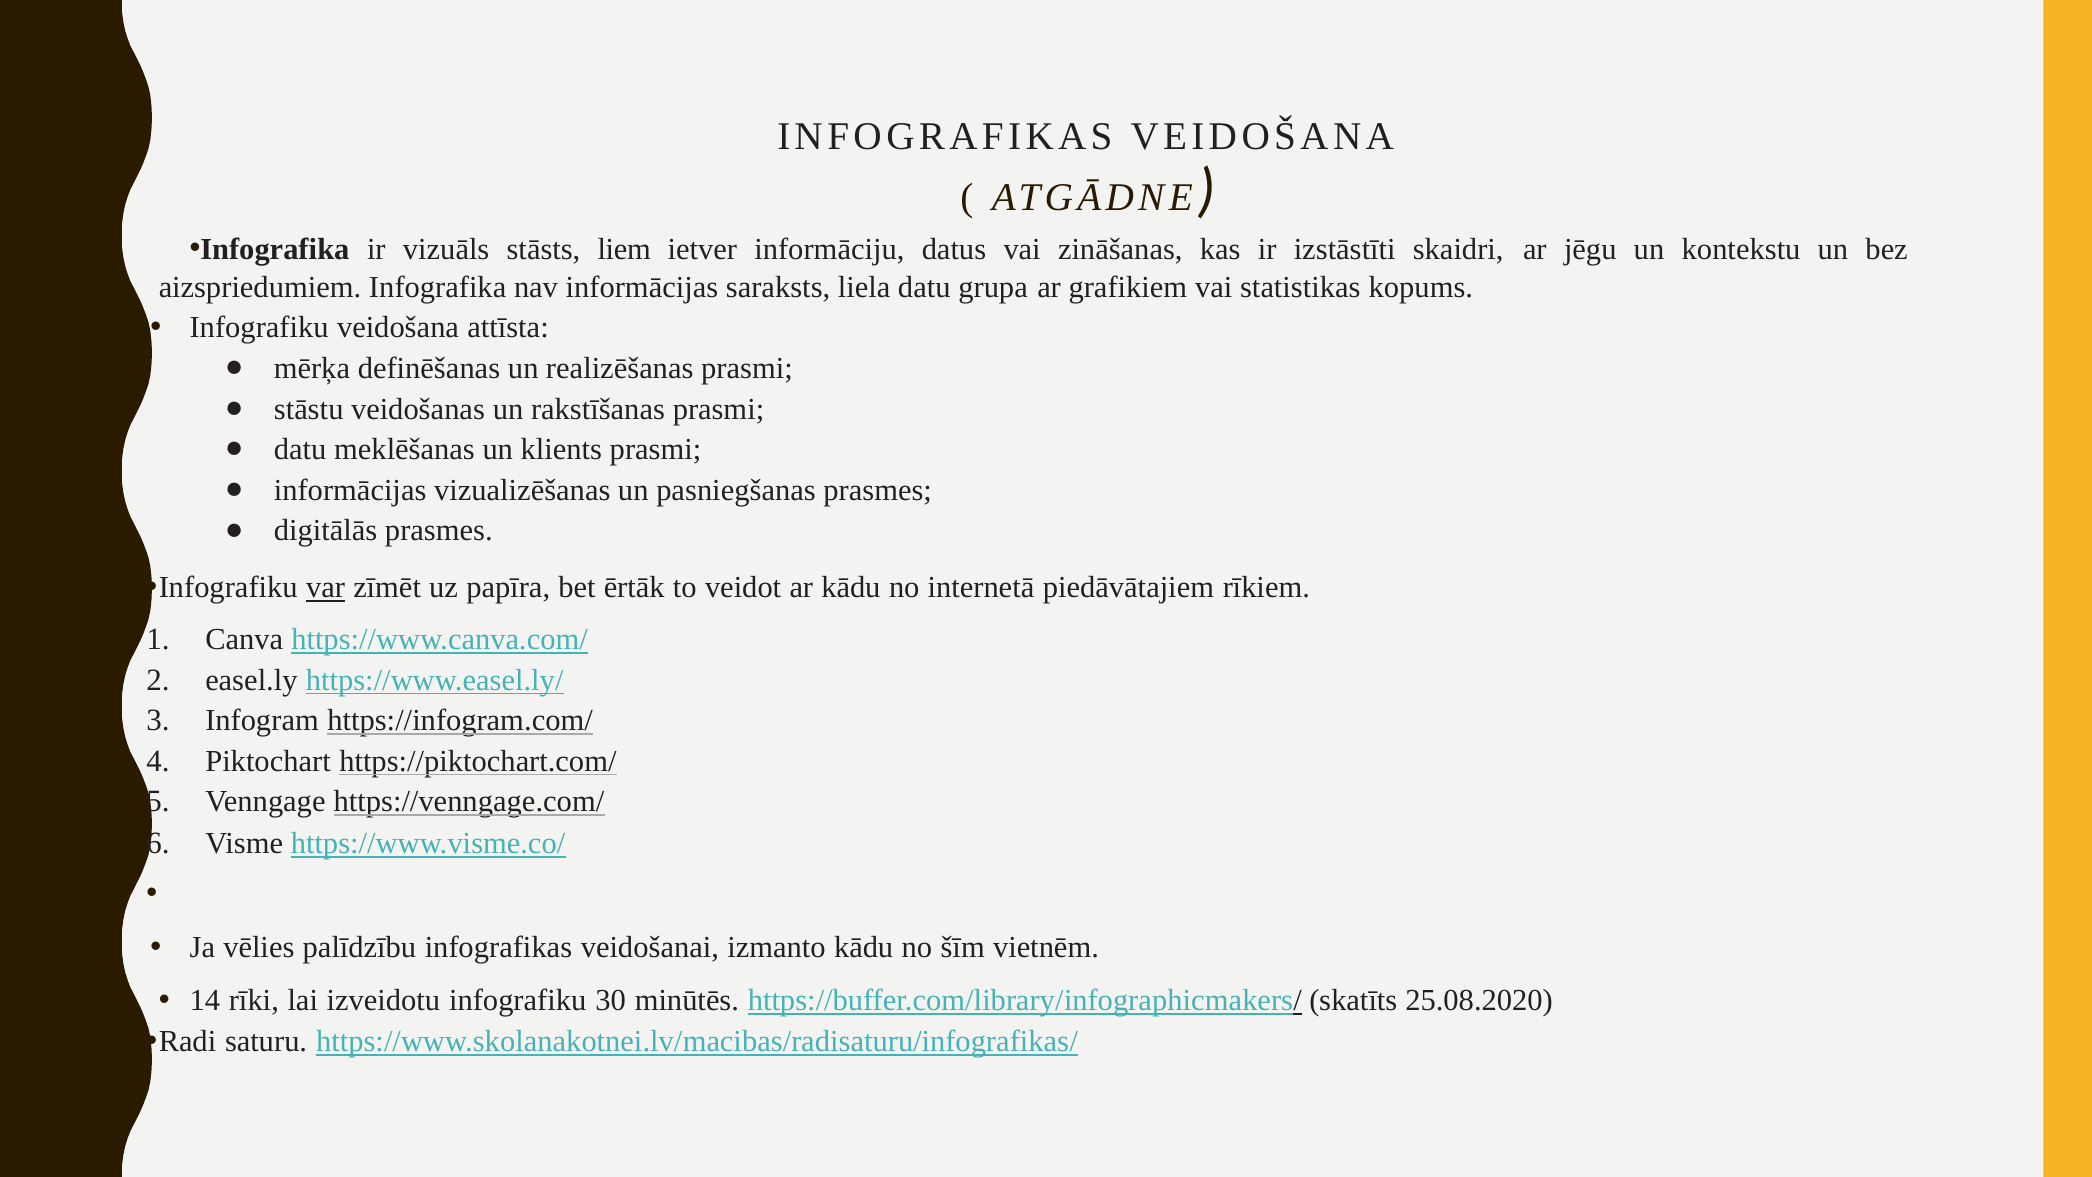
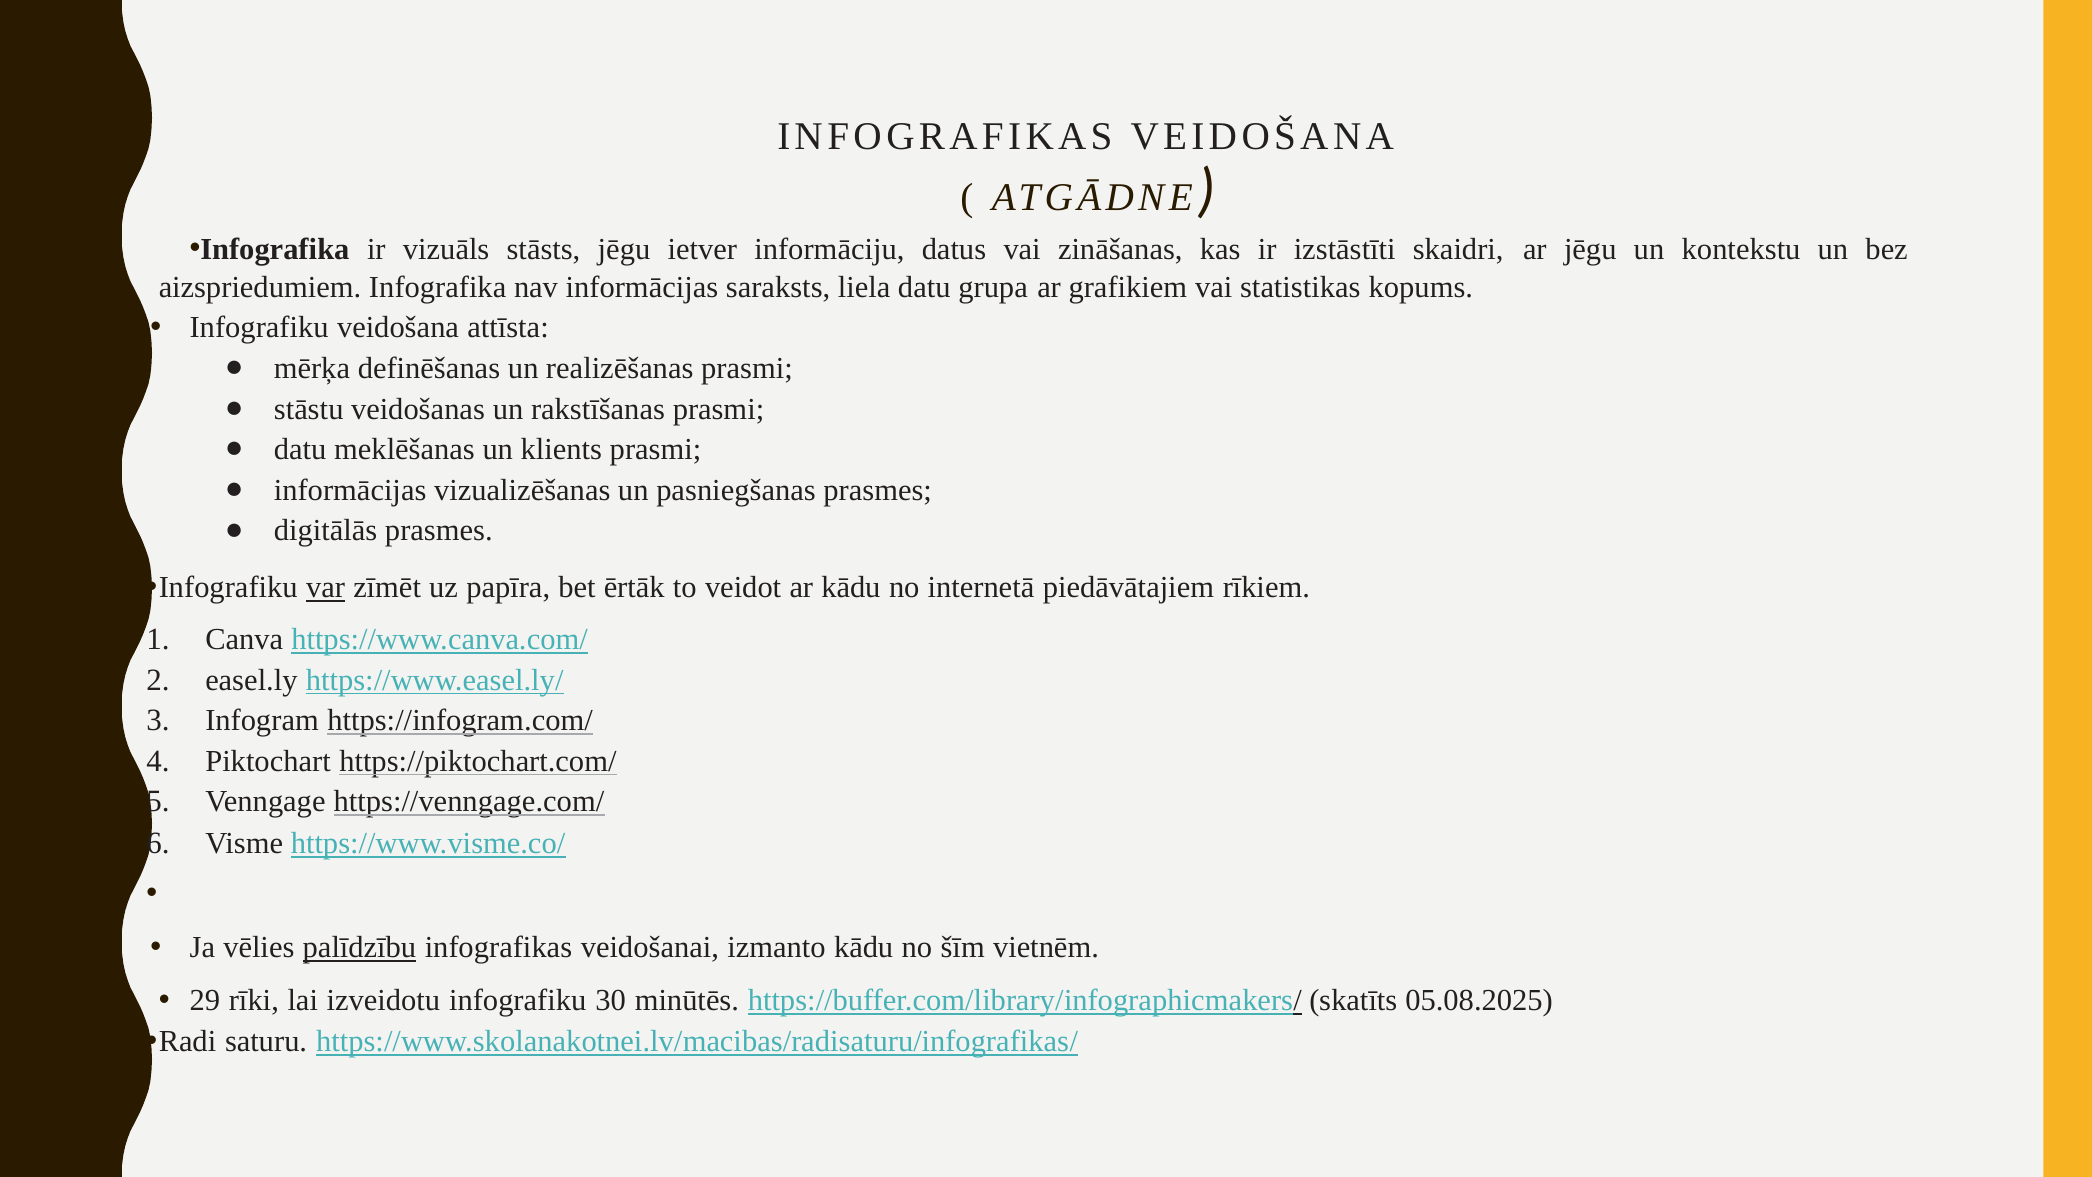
stāsts liem: liem -> jēgu
palīdzību underline: none -> present
14: 14 -> 29
25.08.2020: 25.08.2020 -> 05.08.2025
